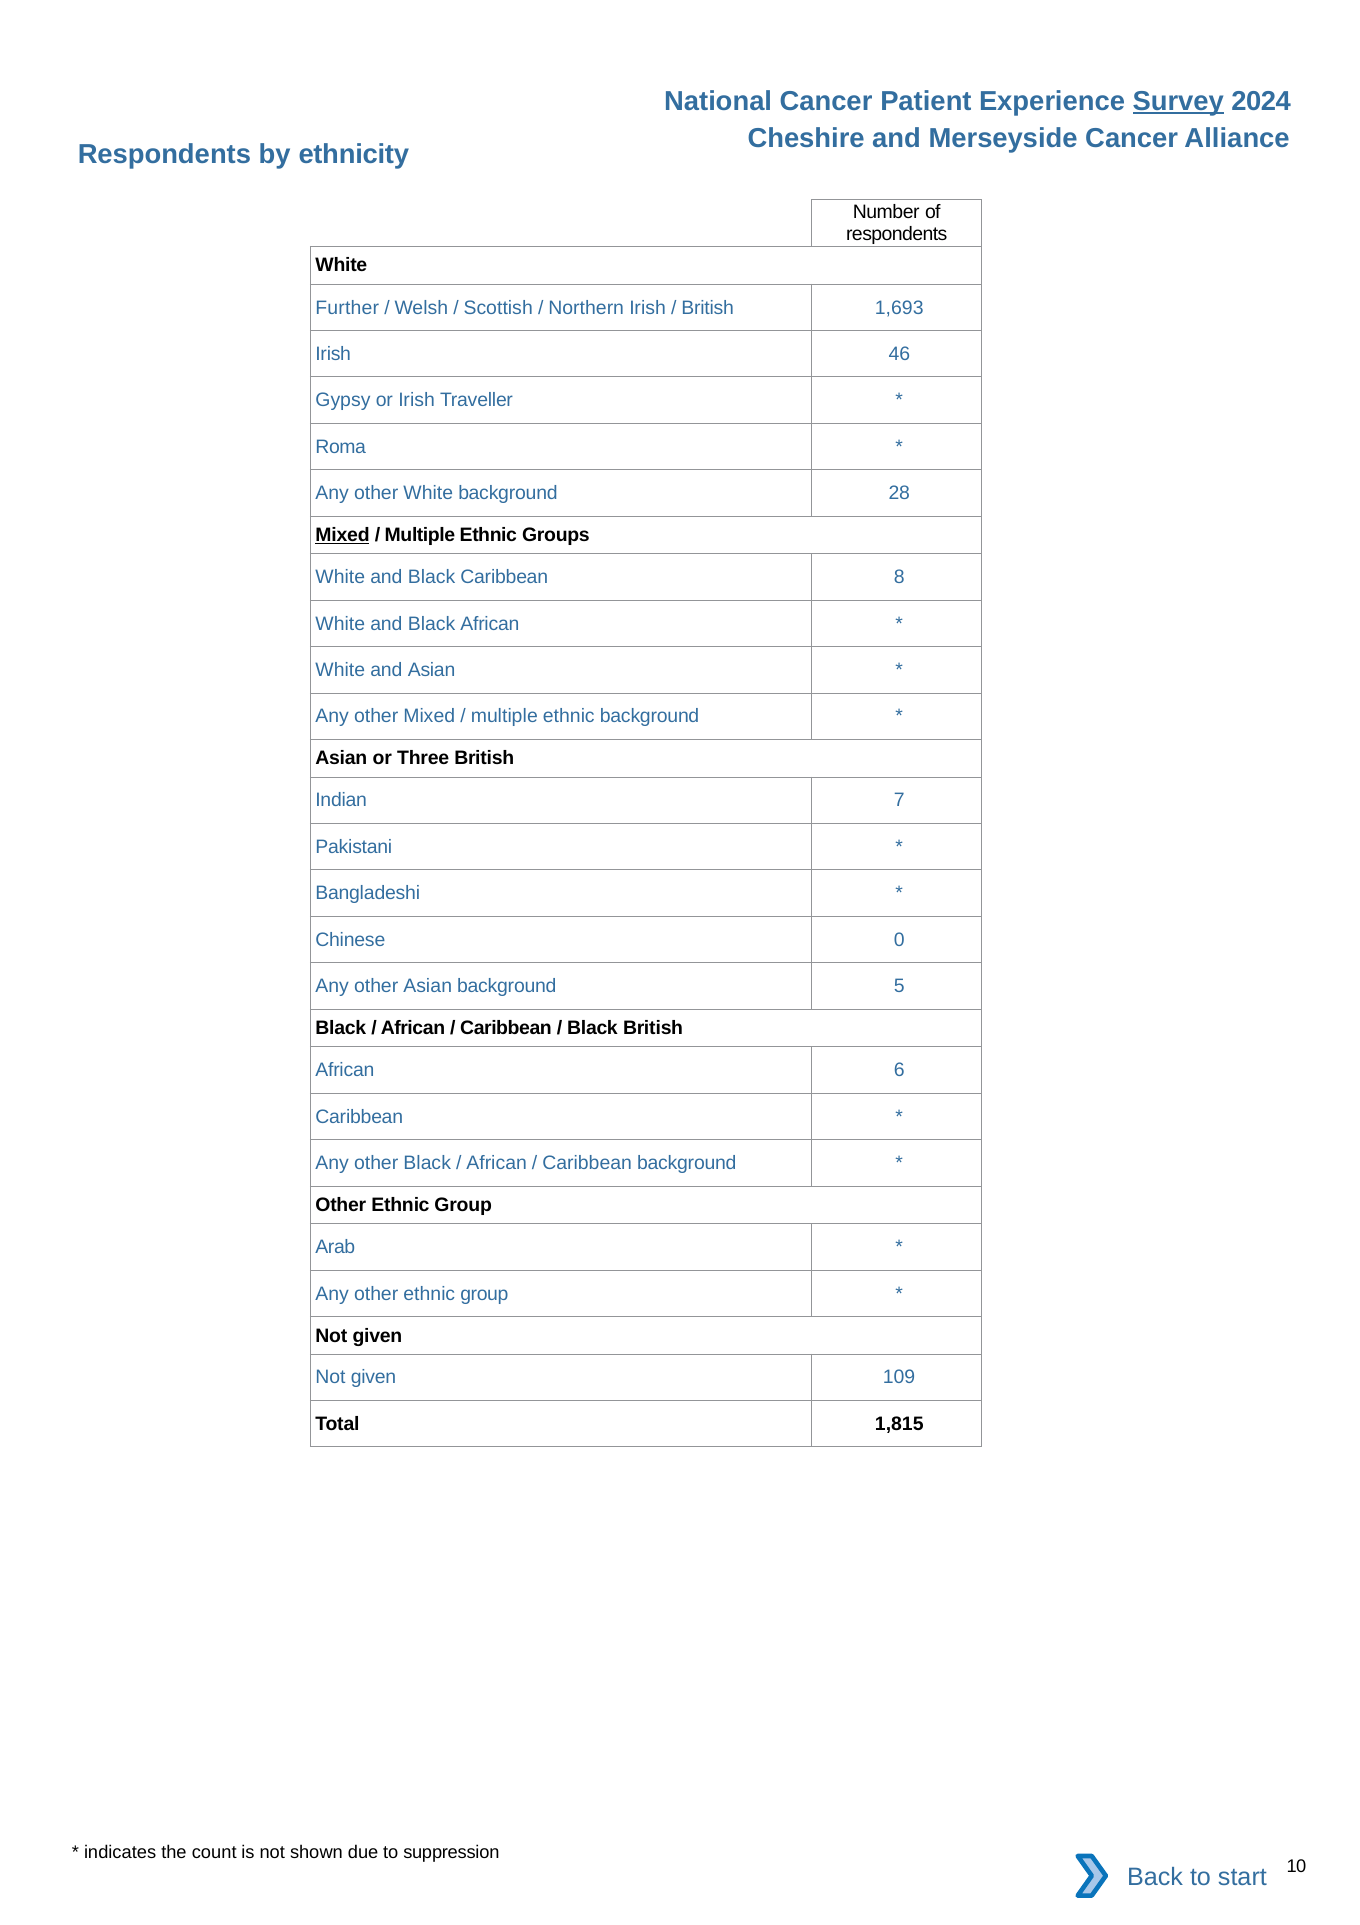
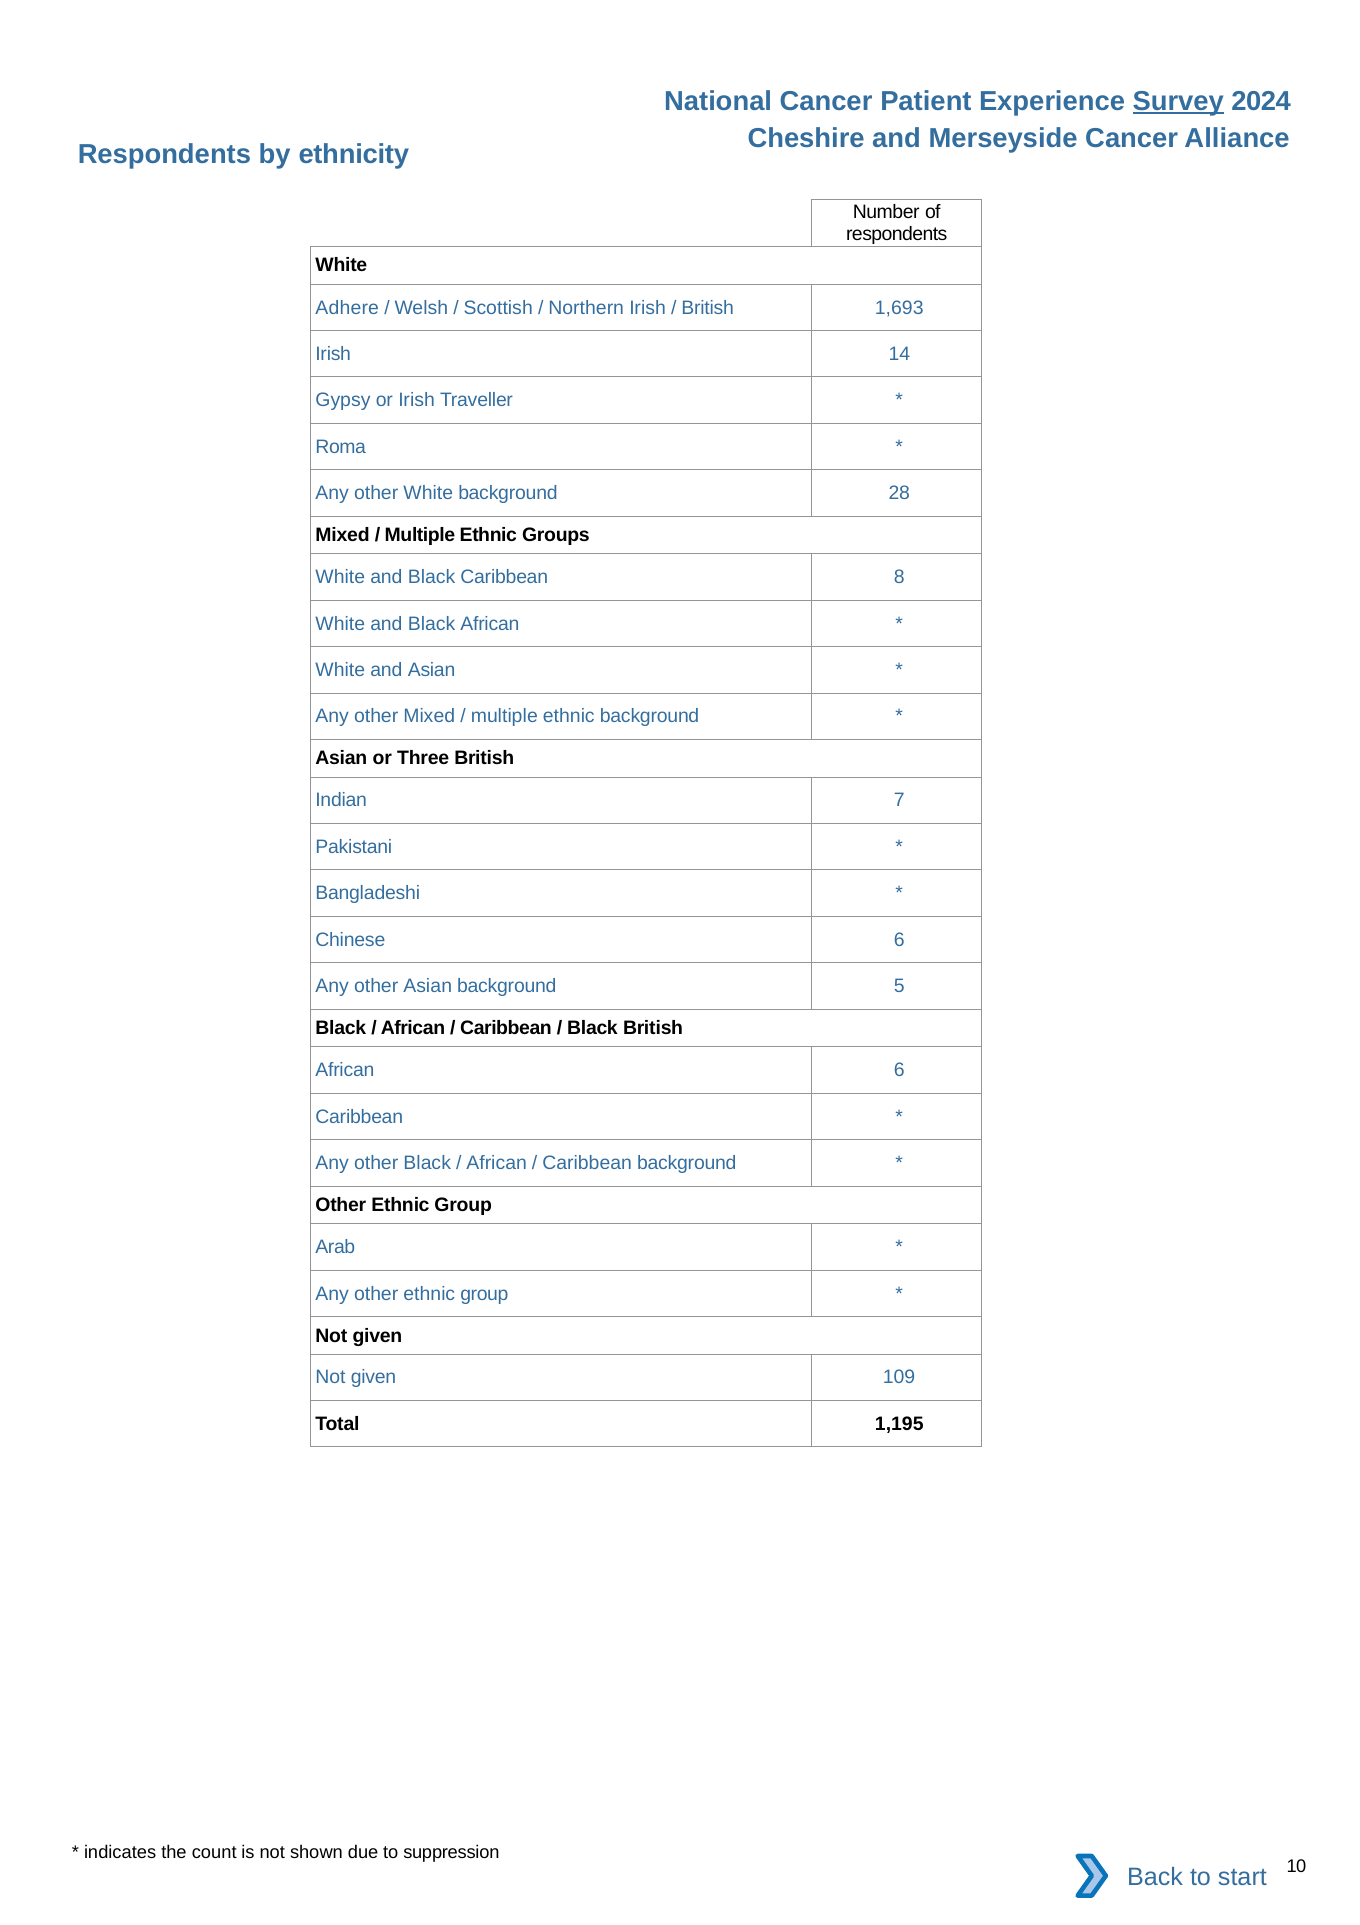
Further: Further -> Adhere
46: 46 -> 14
Mixed at (343, 535) underline: present -> none
Chinese 0: 0 -> 6
1,815: 1,815 -> 1,195
